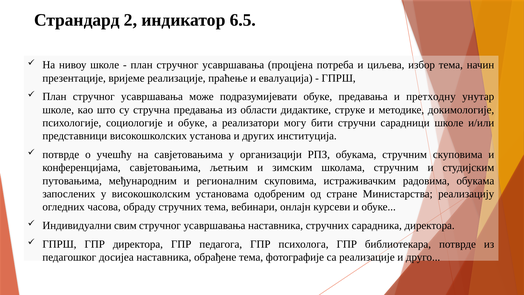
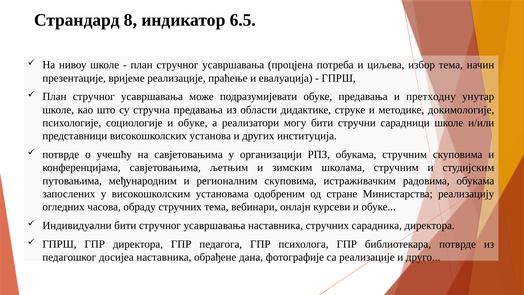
2: 2 -> 8
Индивидуални свим: свим -> бити
обрађене тема: тема -> дана
